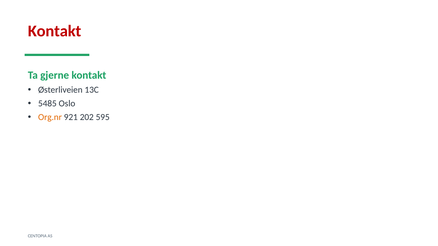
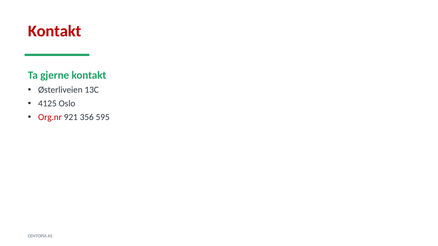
5485: 5485 -> 4125
Org.nr colour: orange -> red
202: 202 -> 356
